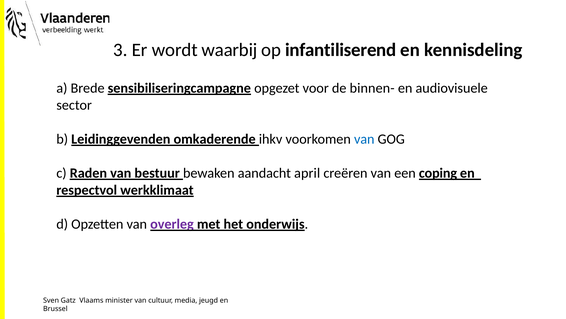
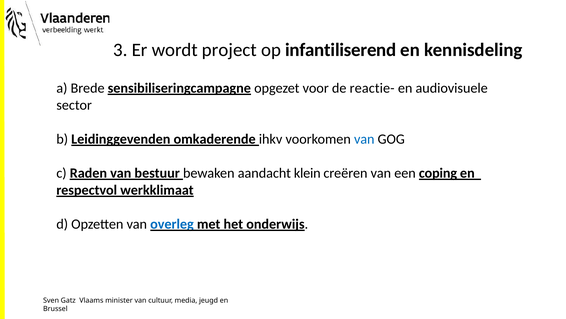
waarbij: waarbij -> project
binnen-: binnen- -> reactie-
april: april -> klein
overleg colour: purple -> blue
